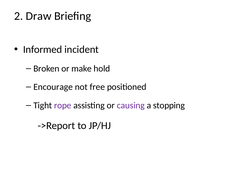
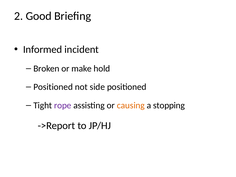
Draw: Draw -> Good
Encourage at (53, 87): Encourage -> Positioned
free: free -> side
causing colour: purple -> orange
